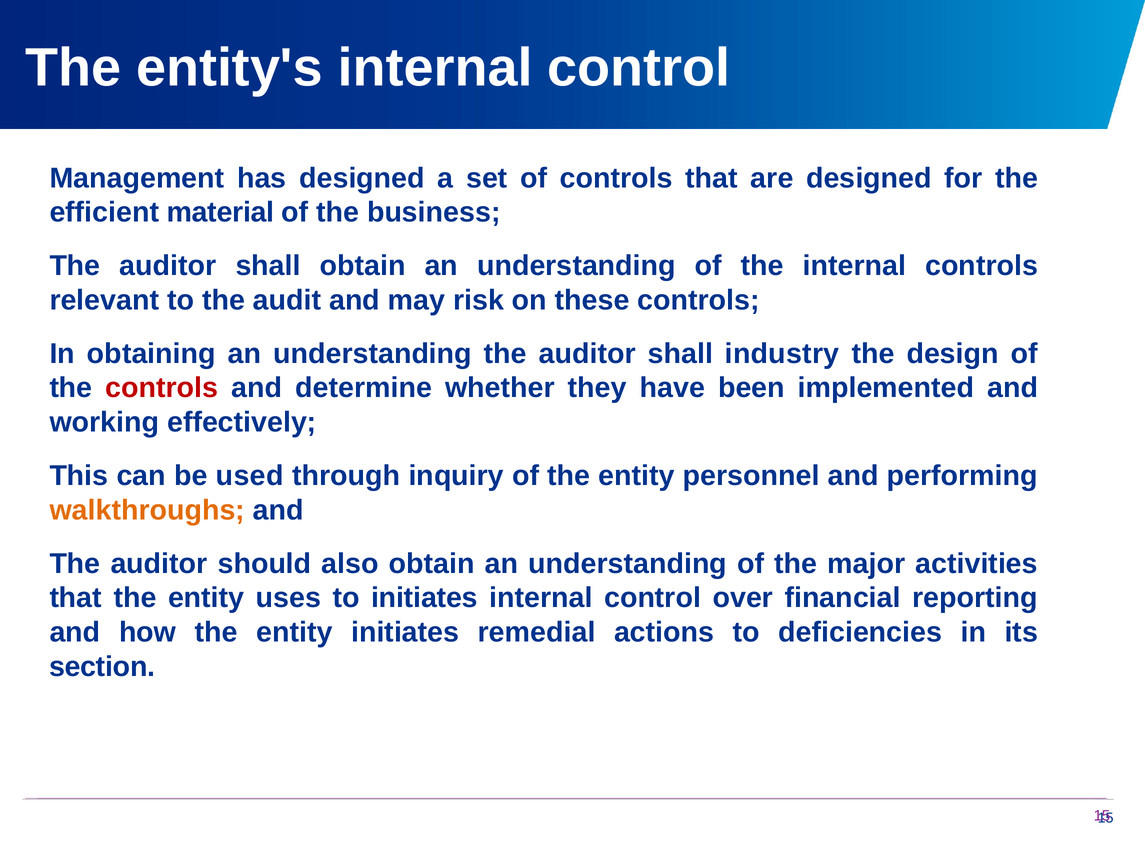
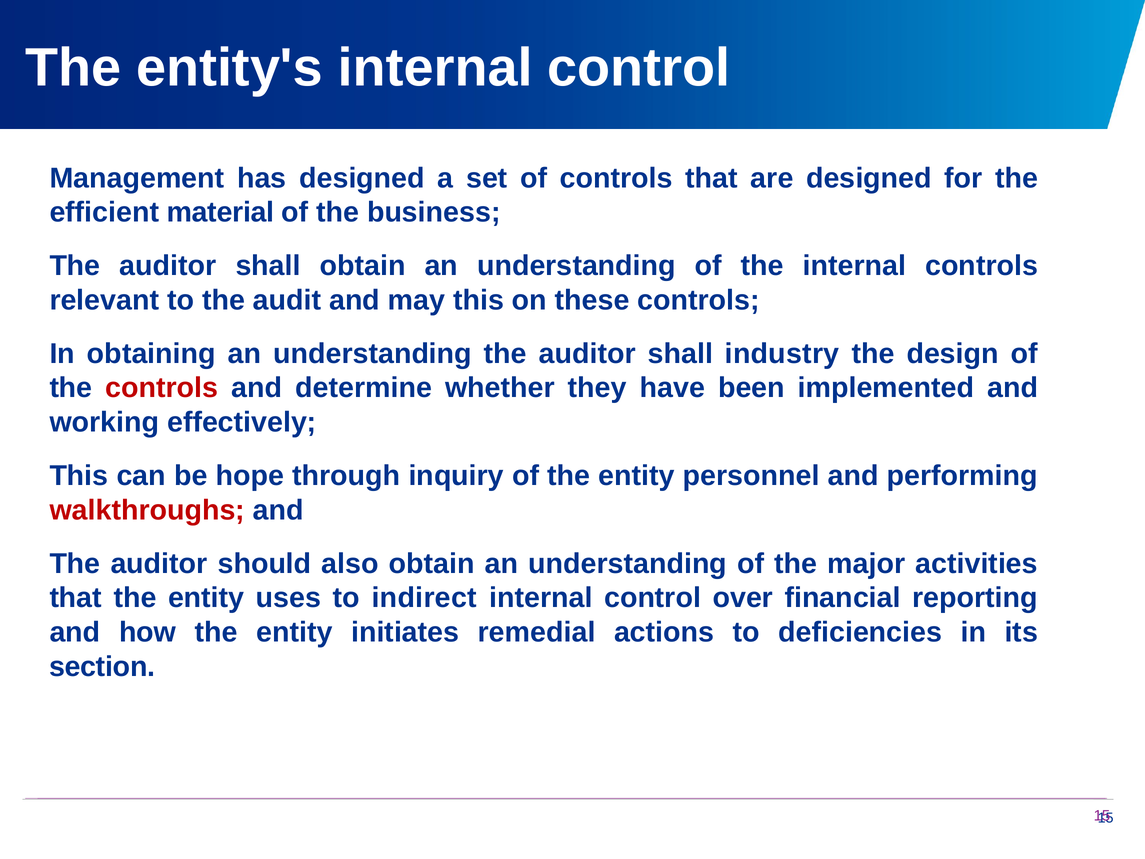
may risk: risk -> this
used: used -> hope
walkthroughs colour: orange -> red
to initiates: initiates -> indirect
